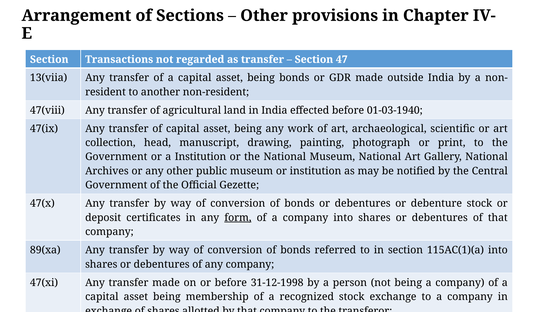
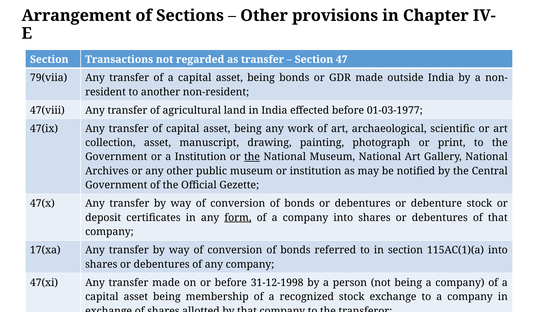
13(viia: 13(viia -> 79(viia
01-03-1940: 01-03-1940 -> 01-03-1977
collection head: head -> asset
the at (252, 157) underline: none -> present
89(xa: 89(xa -> 17(xa
